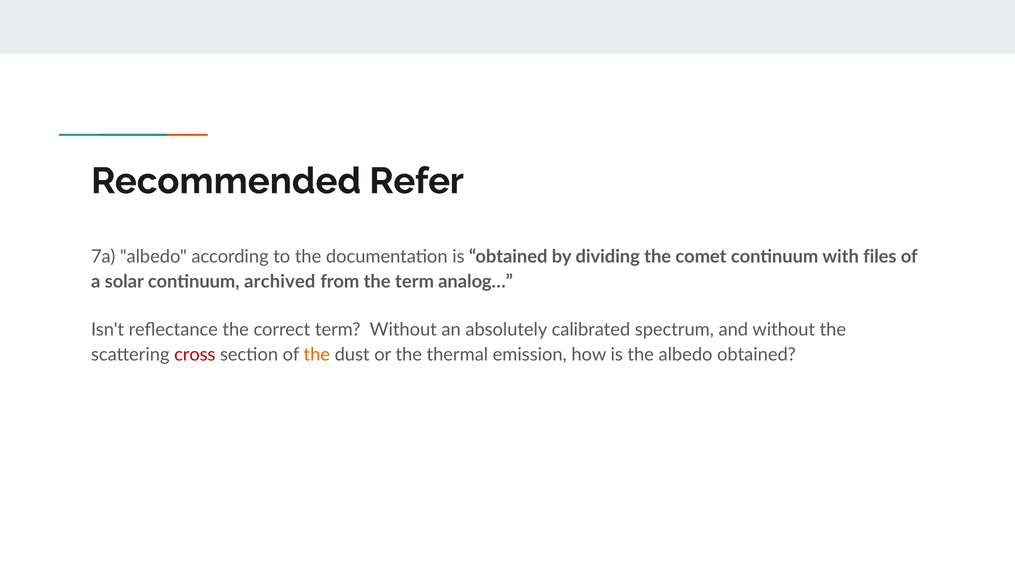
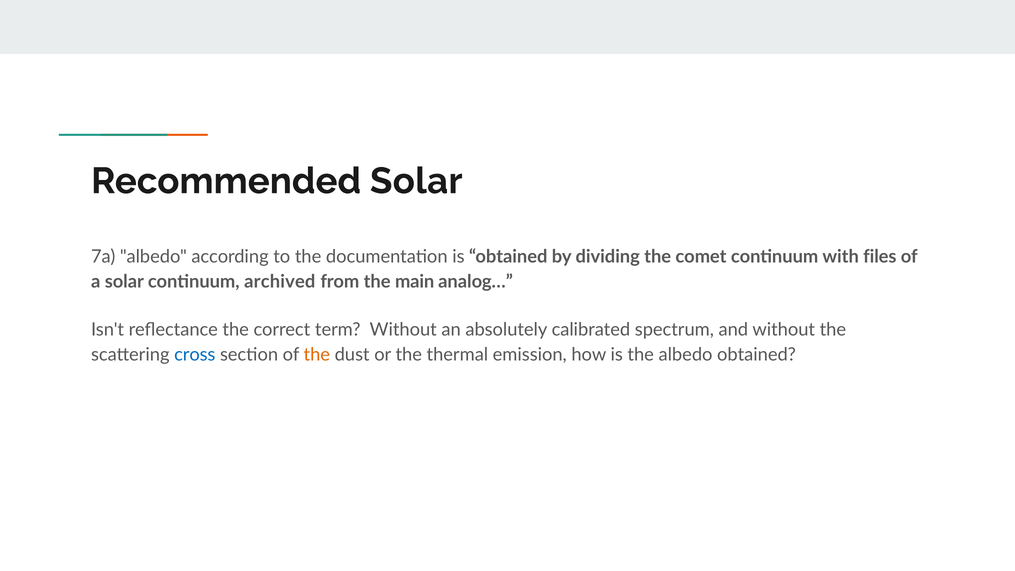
Recommended Refer: Refer -> Solar
the term: term -> main
cross colour: red -> blue
